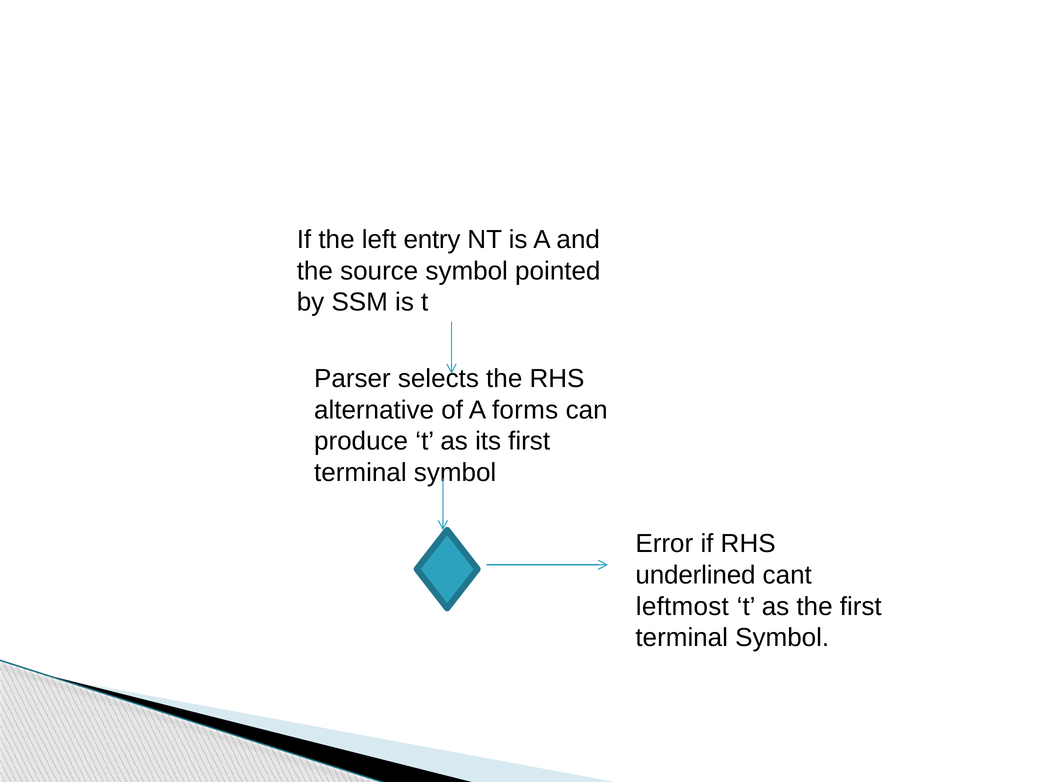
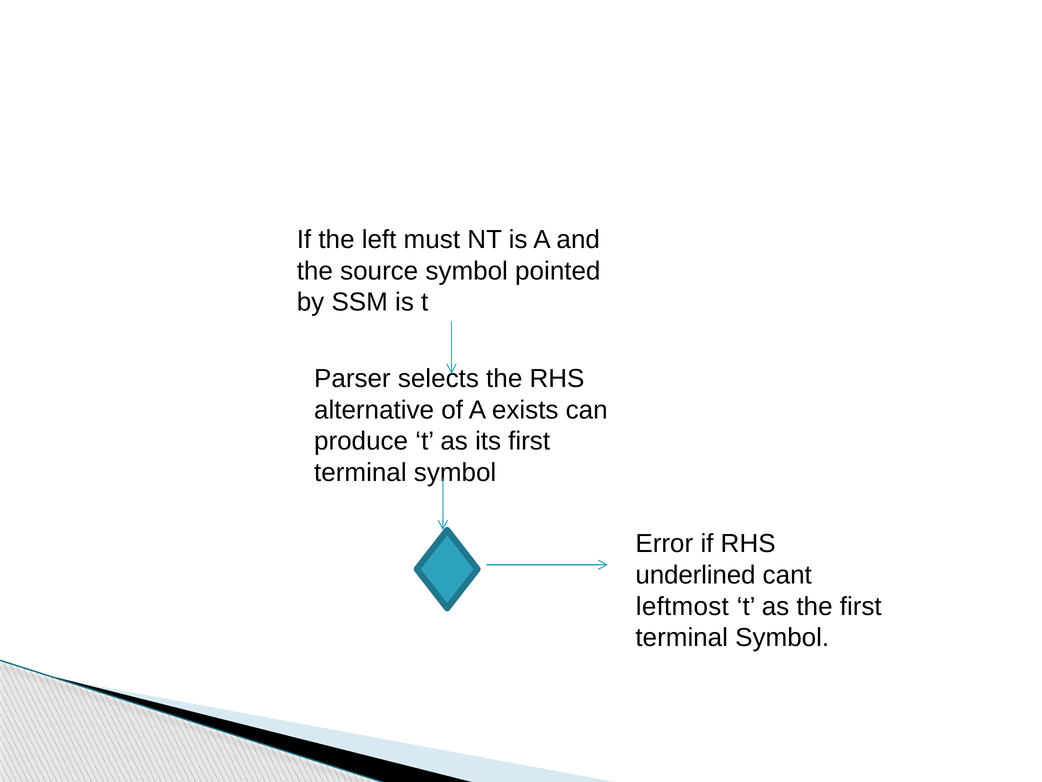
entry: entry -> must
forms: forms -> exists
